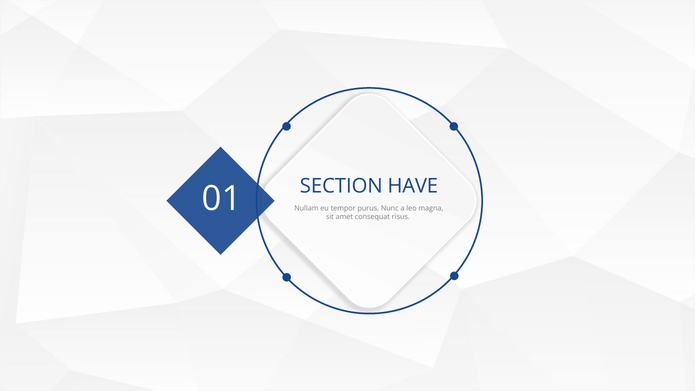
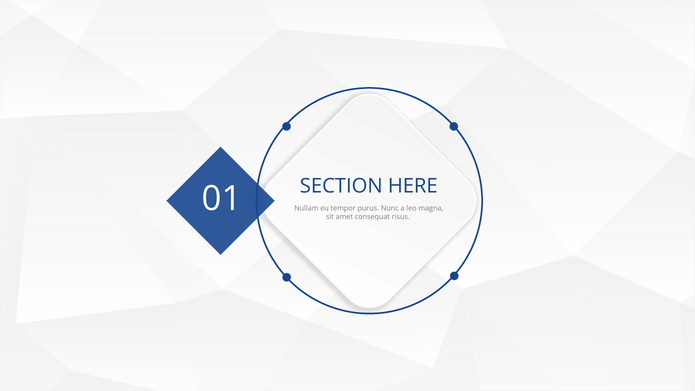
HAVE: HAVE -> HERE
